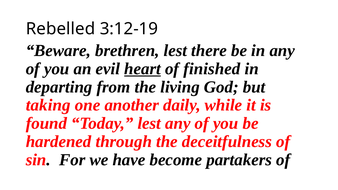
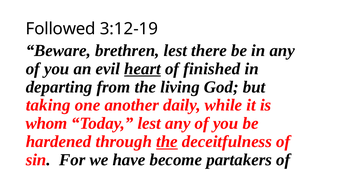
Rebelled: Rebelled -> Followed
found: found -> whom
the at (167, 142) underline: none -> present
